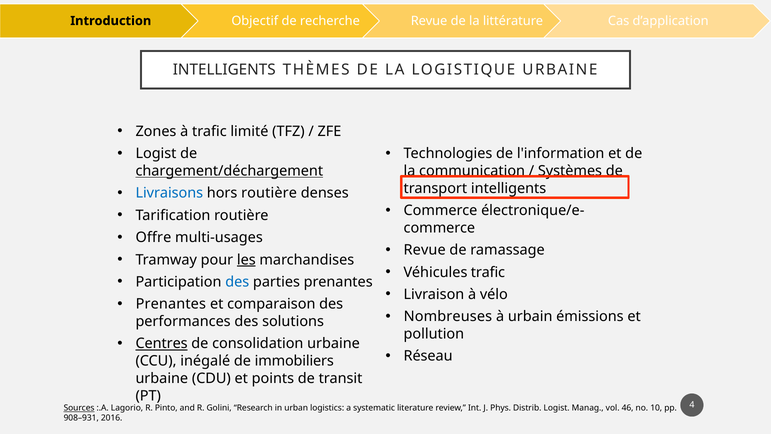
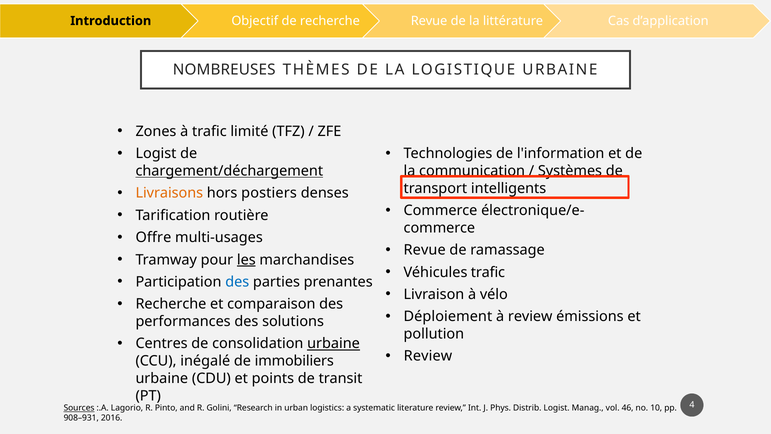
INTELLIGENTS at (224, 70): INTELLIGENTS -> NOMBREUSES
Livraisons colour: blue -> orange
hors routière: routière -> postiers
Prenantes at (171, 304): Prenantes -> Recherche
Nombreuses: Nombreuses -> Déploiement
à urbain: urbain -> review
Centres underline: present -> none
urbaine at (334, 343) underline: none -> present
Réseau at (428, 356): Réseau -> Review
